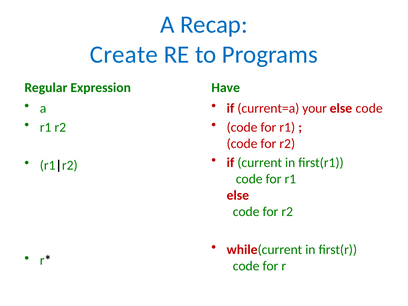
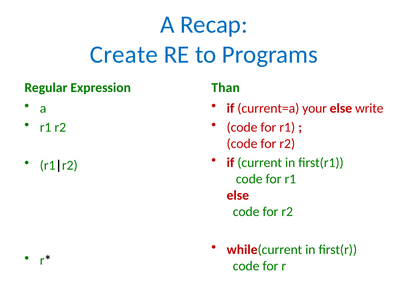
Have: Have -> Than
code at (369, 108): code -> write
